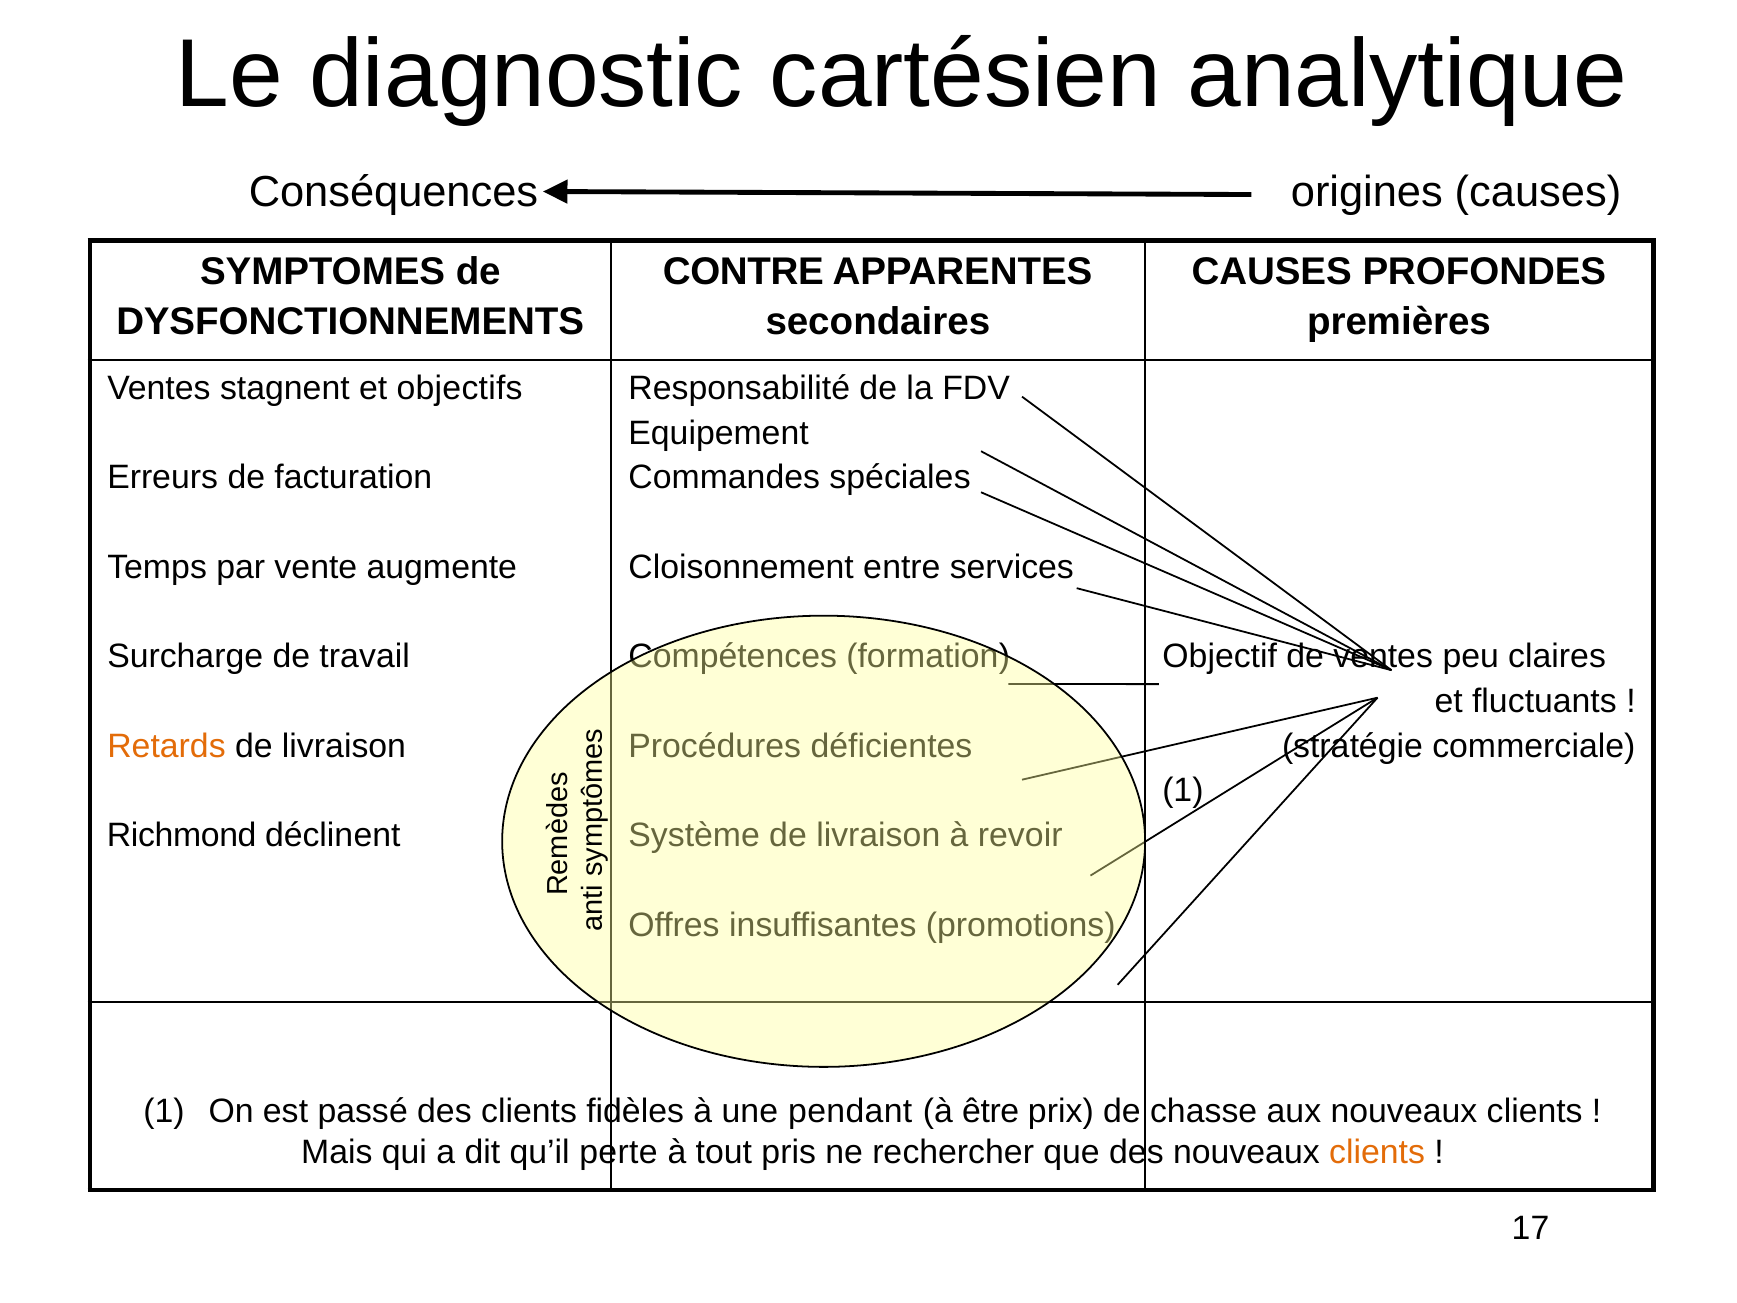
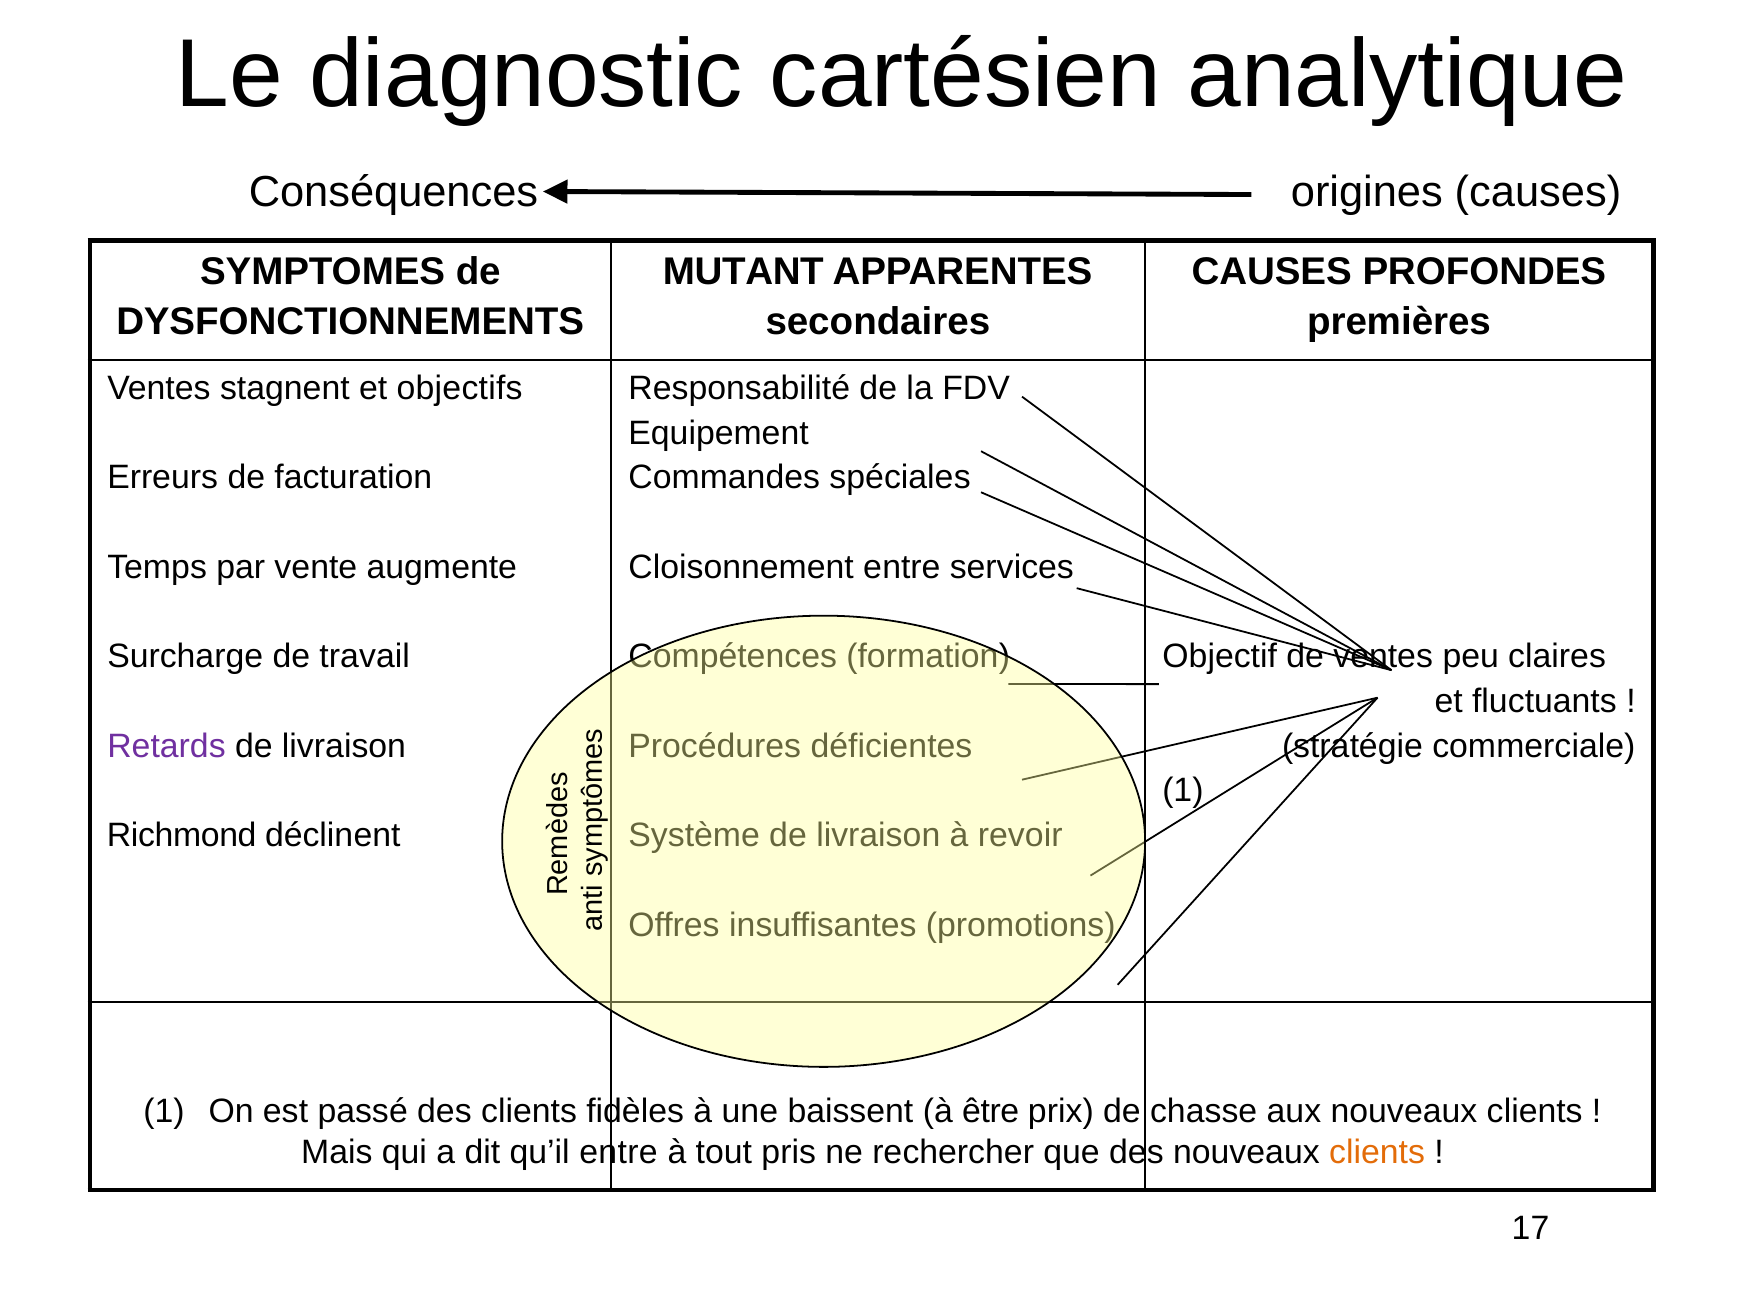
CONTRE: CONTRE -> MUTANT
Retards colour: orange -> purple
pendant: pendant -> baissent
qu’il perte: perte -> entre
